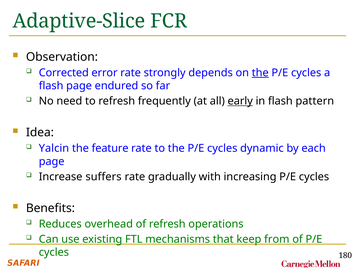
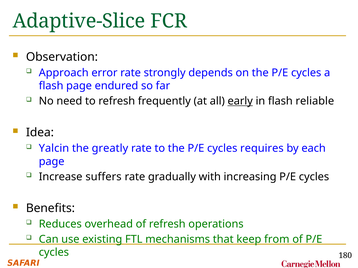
Corrected: Corrected -> Approach
the at (260, 73) underline: present -> none
pattern: pattern -> reliable
feature: feature -> greatly
dynamic: dynamic -> requires
